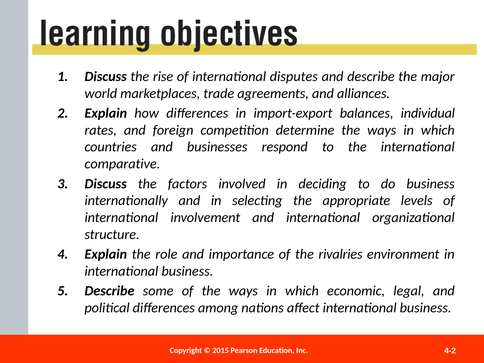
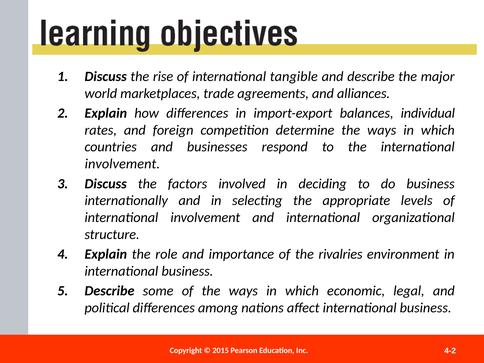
disputes: disputes -> tangible
comparative at (122, 164): comparative -> involvement
